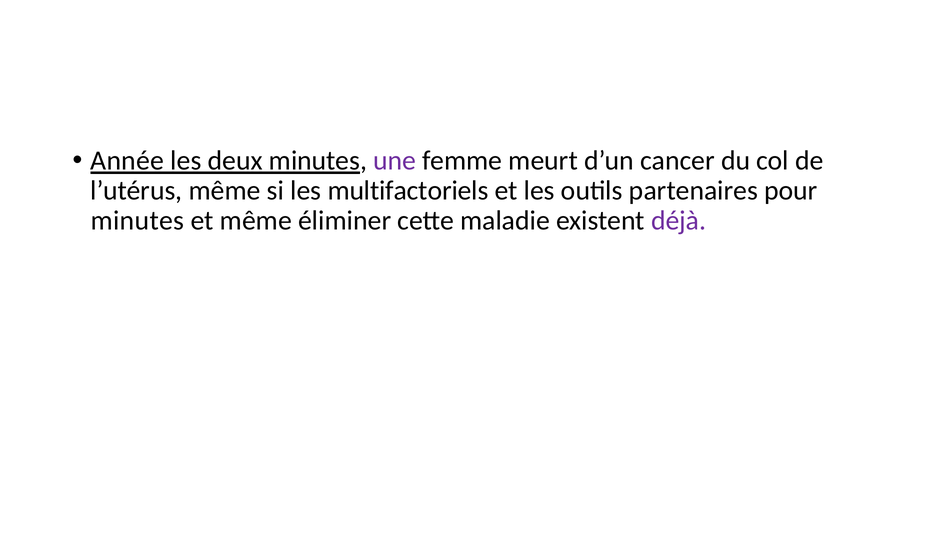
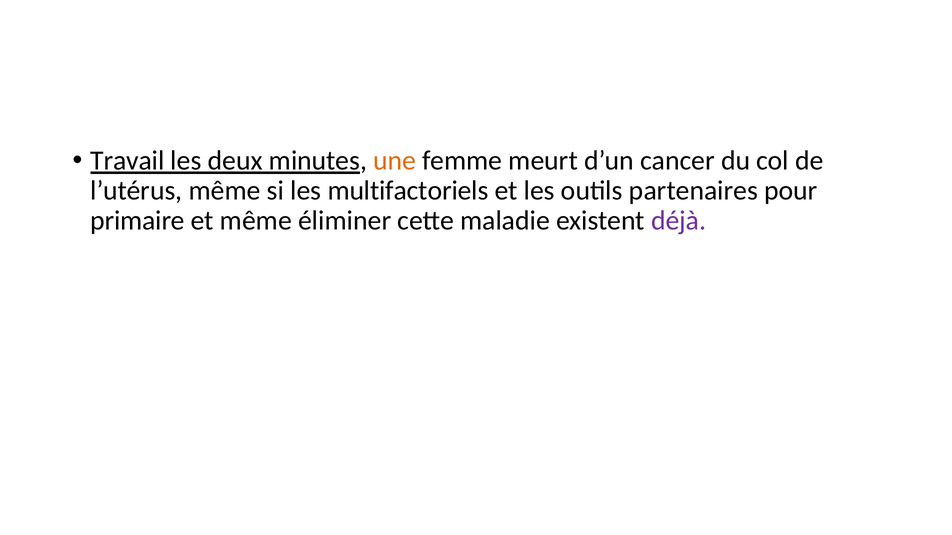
Année: Année -> Travail
une colour: purple -> orange
minutes at (137, 221): minutes -> primaire
